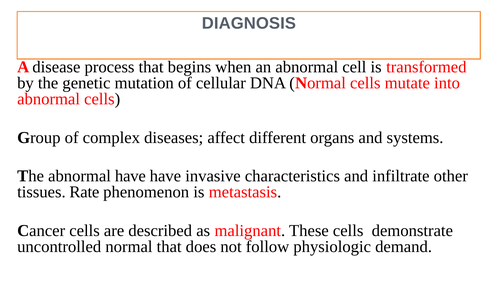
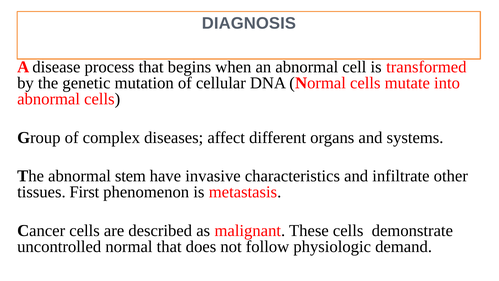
abnormal have: have -> stem
Rate: Rate -> First
